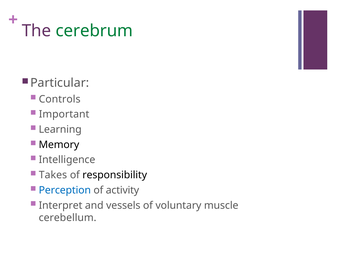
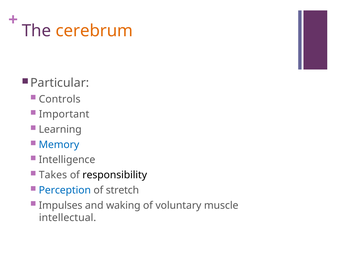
cerebrum colour: green -> orange
Memory colour: black -> blue
activity: activity -> stretch
Interpret: Interpret -> Impulses
vessels: vessels -> waking
cerebellum: cerebellum -> intellectual
